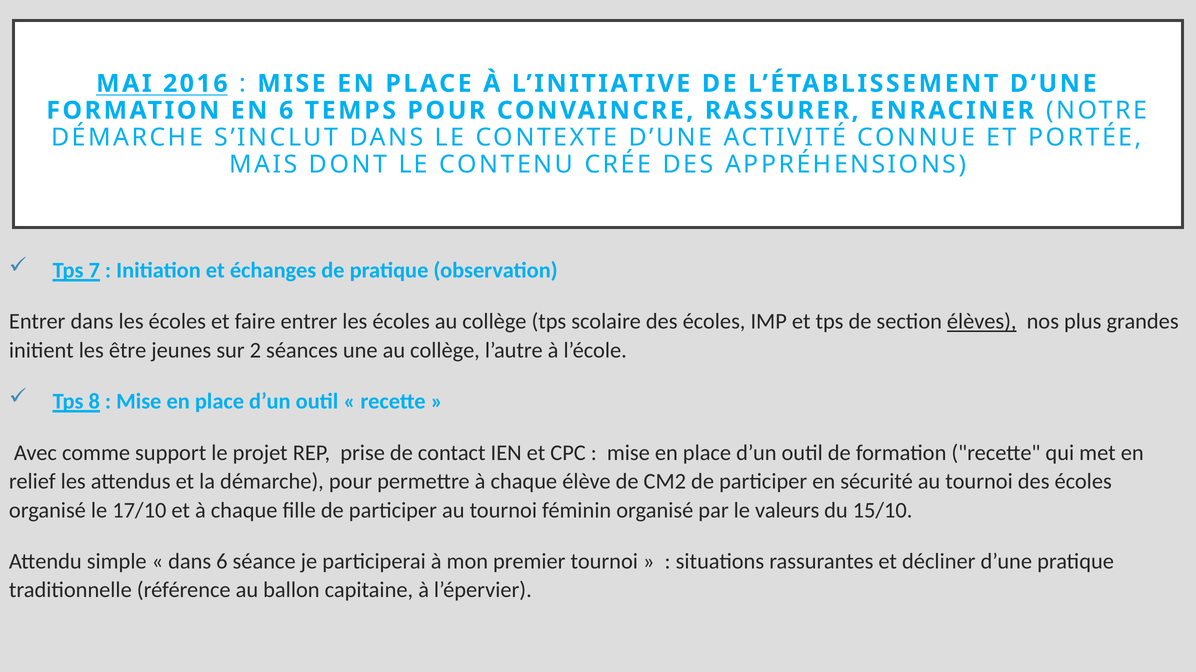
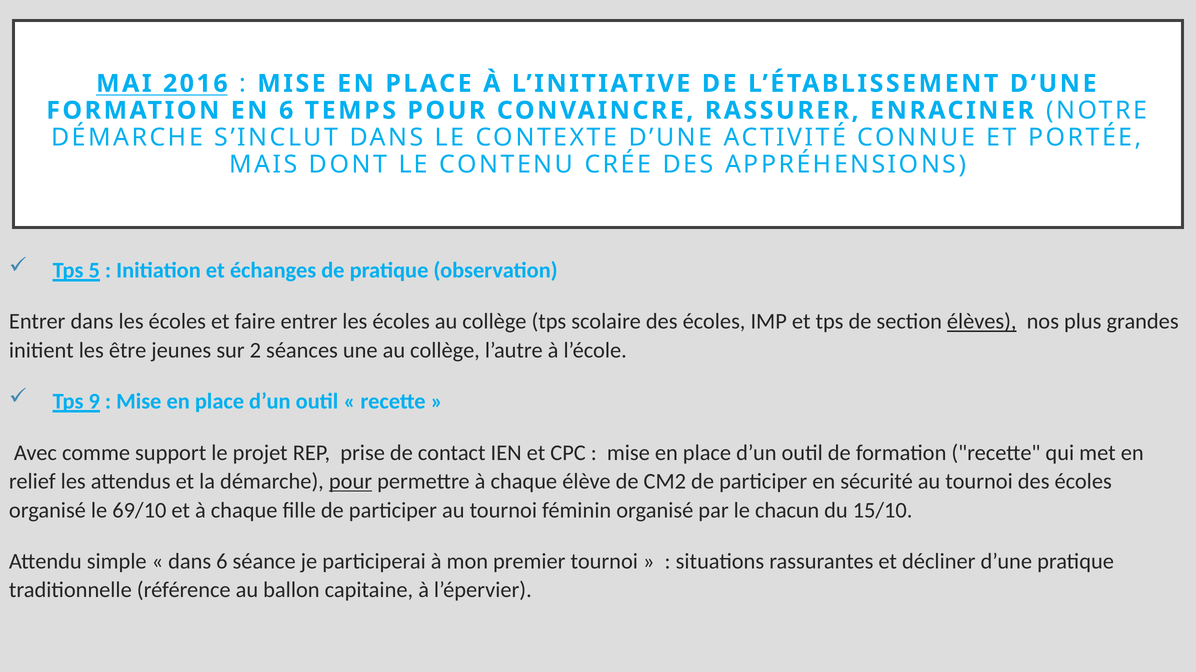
7: 7 -> 5
8: 8 -> 9
pour at (351, 482) underline: none -> present
17/10: 17/10 -> 69/10
valeurs: valeurs -> chacun
